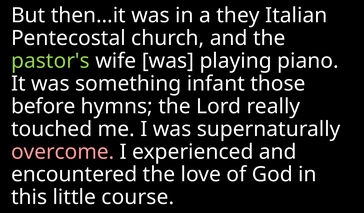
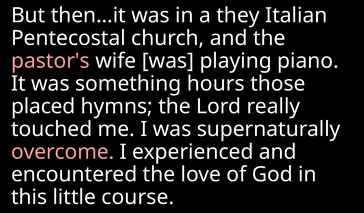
pastor's colour: light green -> pink
infant: infant -> hours
before: before -> placed
